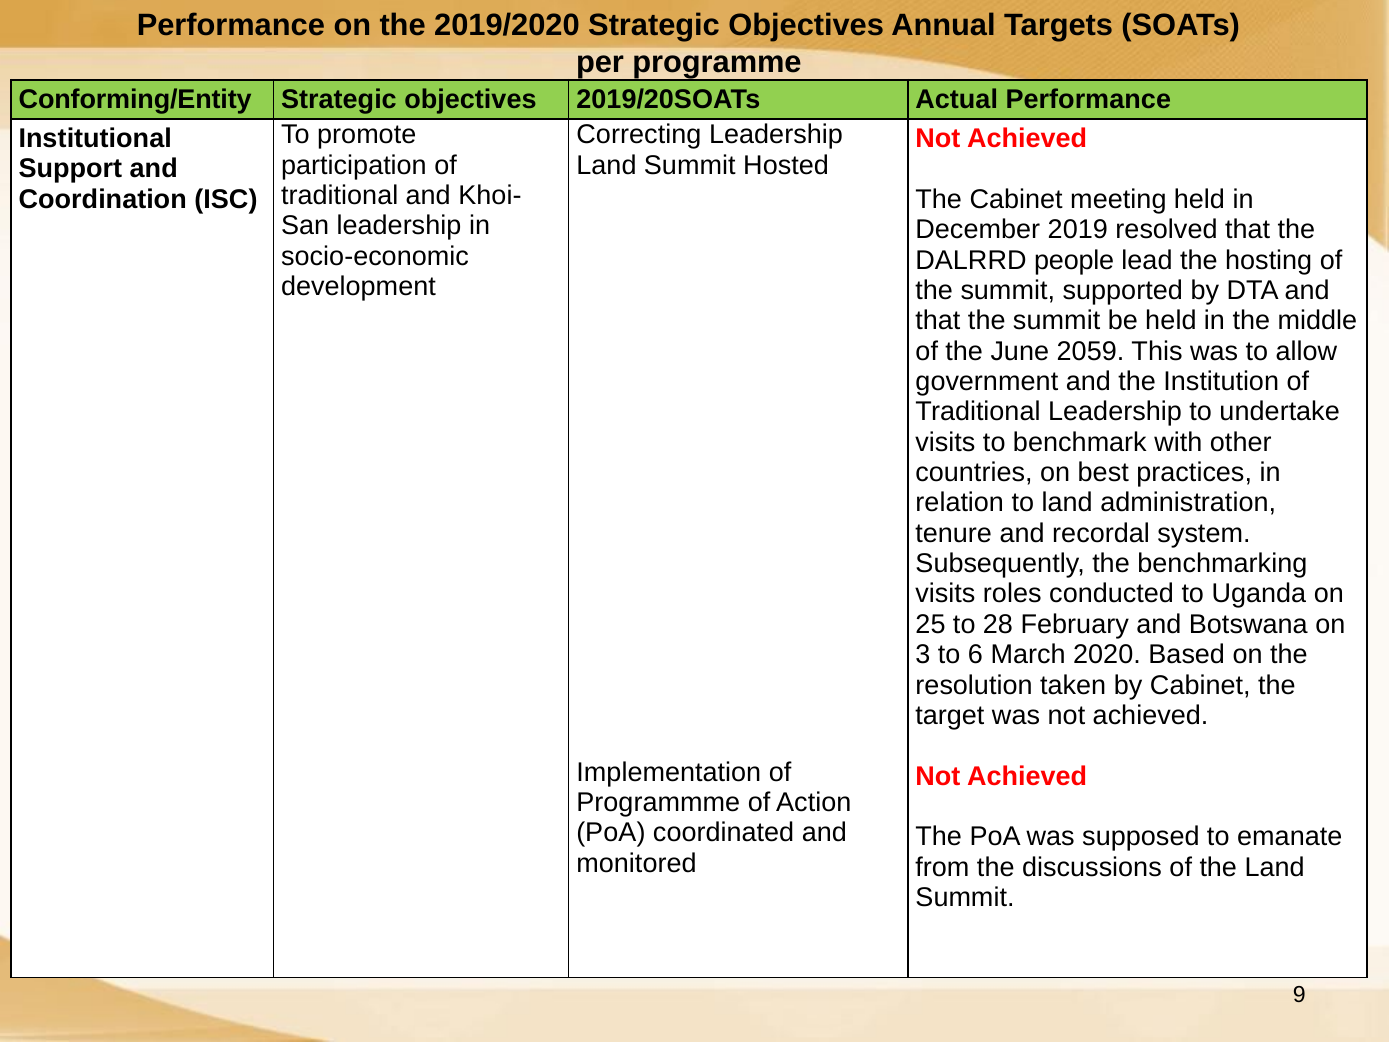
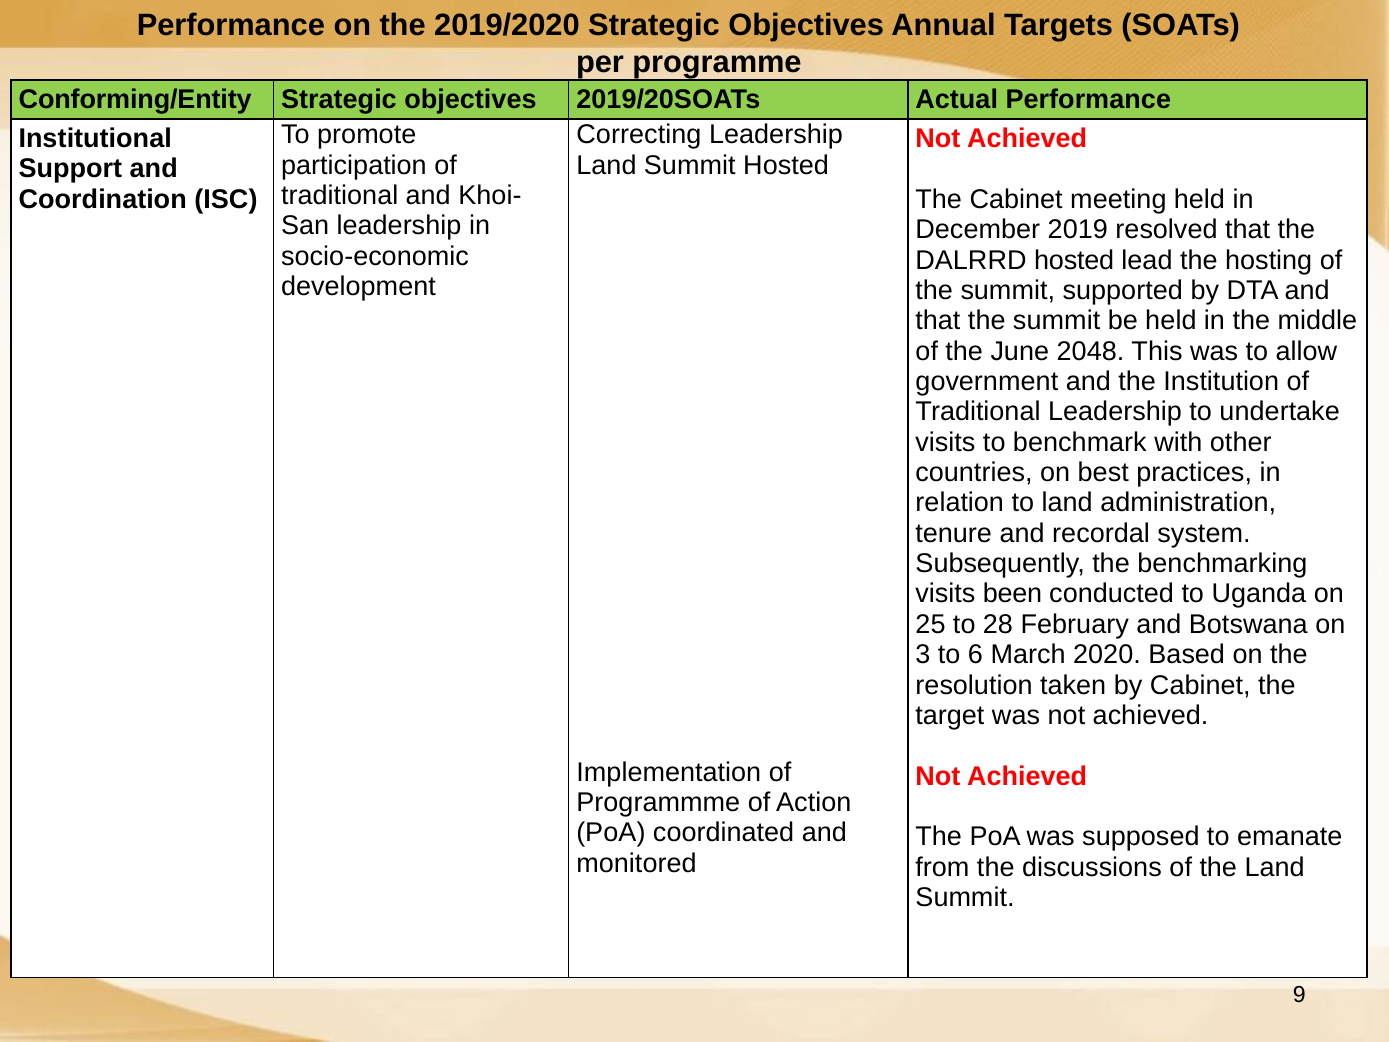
DALRRD people: people -> hosted
2059: 2059 -> 2048
roles: roles -> been
